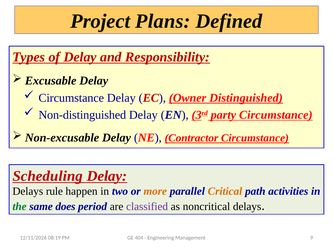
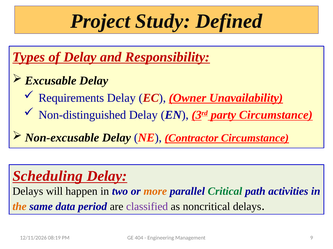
Plans: Plans -> Study
Circumstance at (71, 98): Circumstance -> Requirements
Distinguished: Distinguished -> Unavailability
rule: rule -> will
Critical colour: orange -> green
the colour: green -> orange
does: does -> data
